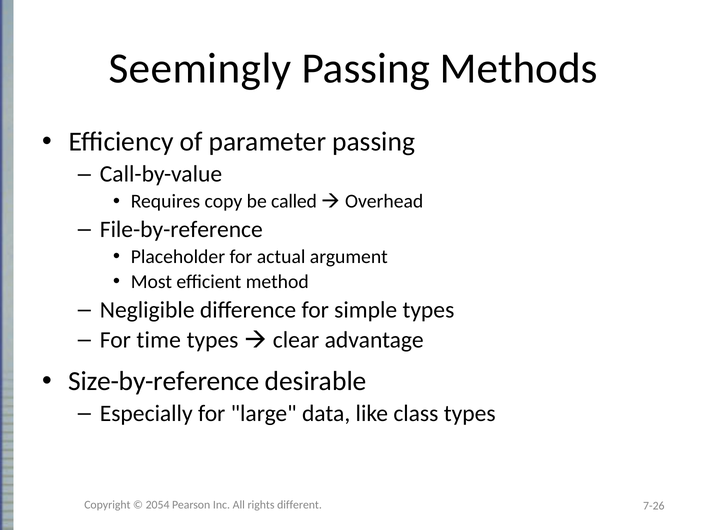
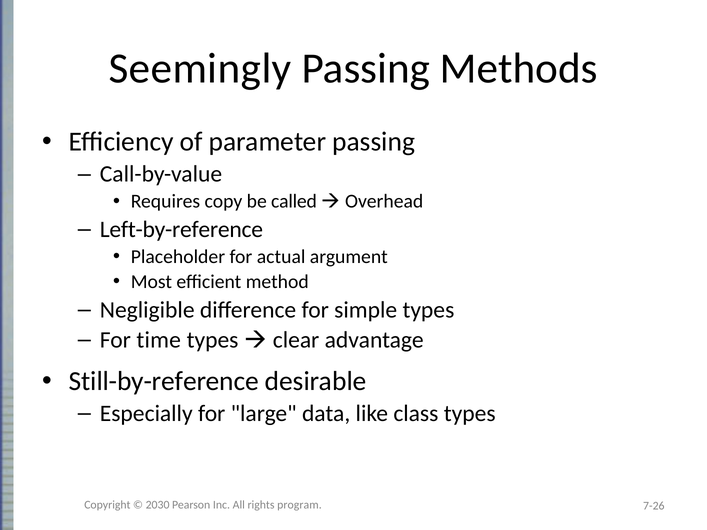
File-by-reference: File-by-reference -> Left-by-reference
Size-by-reference: Size-by-reference -> Still-by-reference
2054: 2054 -> 2030
different: different -> program
